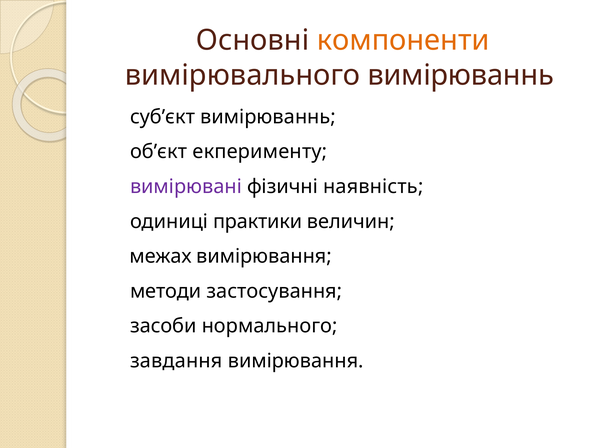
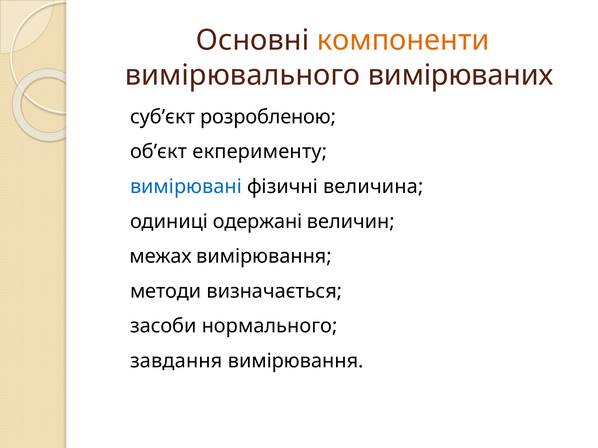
вимірювального вимірюваннь: вимірюваннь -> вимірюваних
суб’єкт вимірюваннь: вимірюваннь -> розробленою
вимірювані colour: purple -> blue
наявність: наявність -> величина
практики: практики -> одержані
застосування: застосування -> визначається
